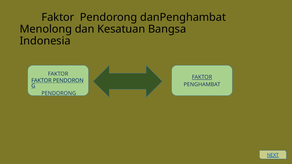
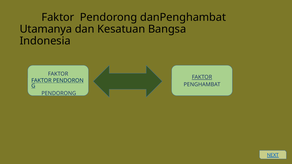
Menolong: Menolong -> Utamanya
